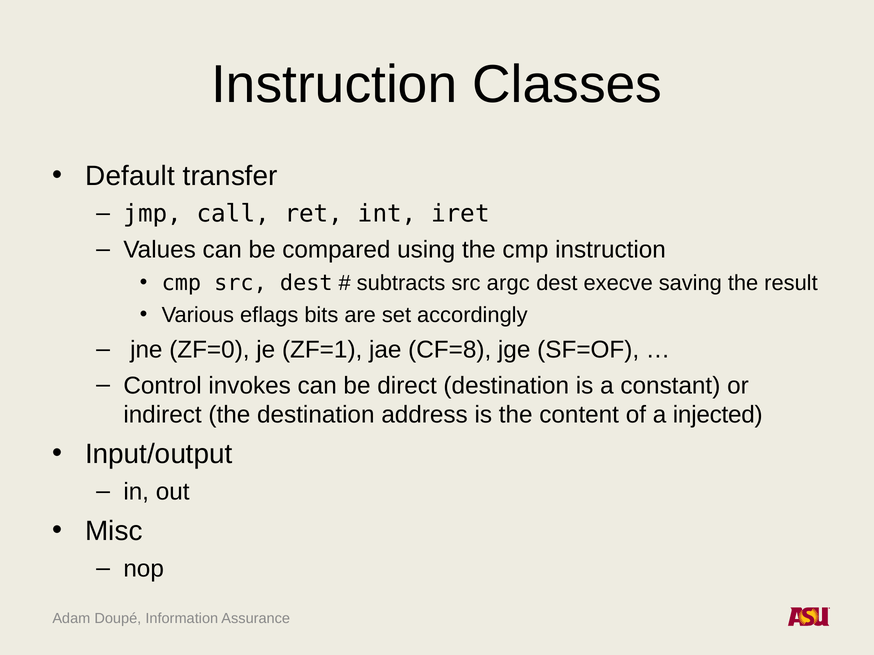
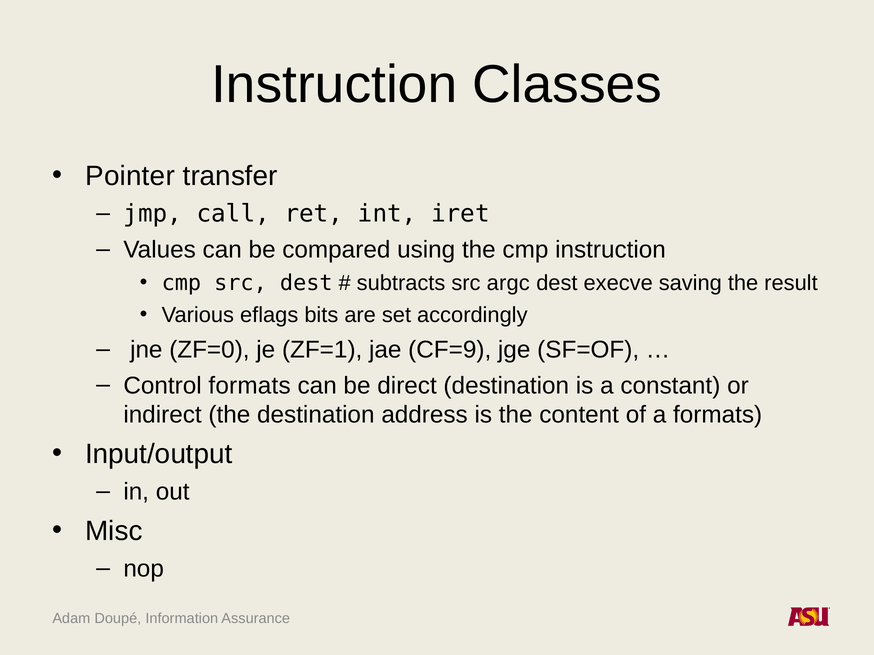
Default: Default -> Pointer
CF=8: CF=8 -> CF=9
Control invokes: invokes -> formats
a injected: injected -> formats
